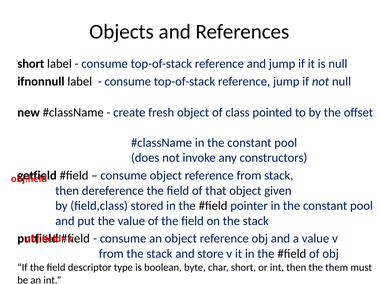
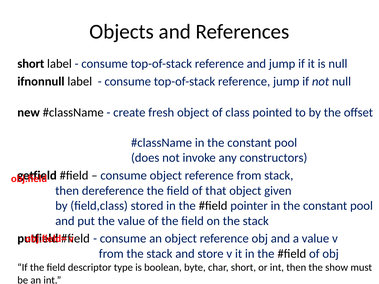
them: them -> show
